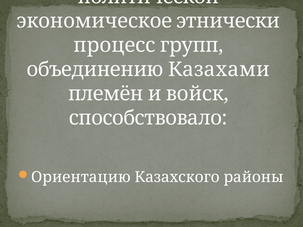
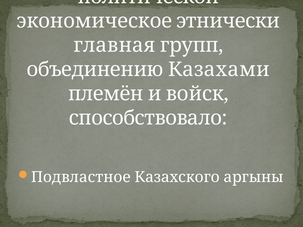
процесс: процесс -> главная
Ориентацию: Ориентацию -> Подвластное
районы: районы -> аргыны
